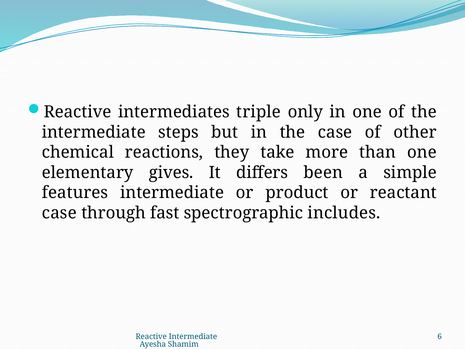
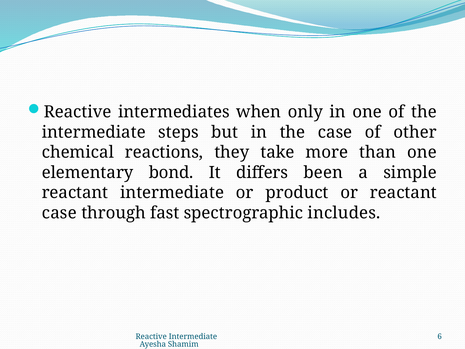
triple: triple -> when
gives: gives -> bond
features at (75, 193): features -> reactant
